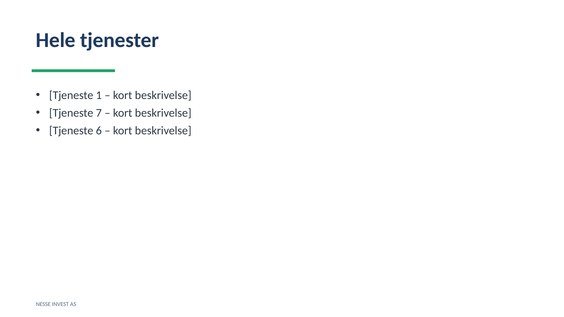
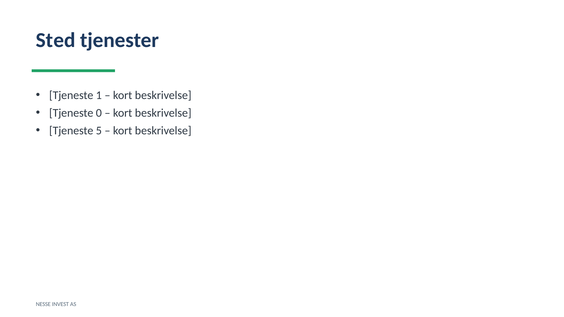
Hele: Hele -> Sted
7: 7 -> 0
6: 6 -> 5
